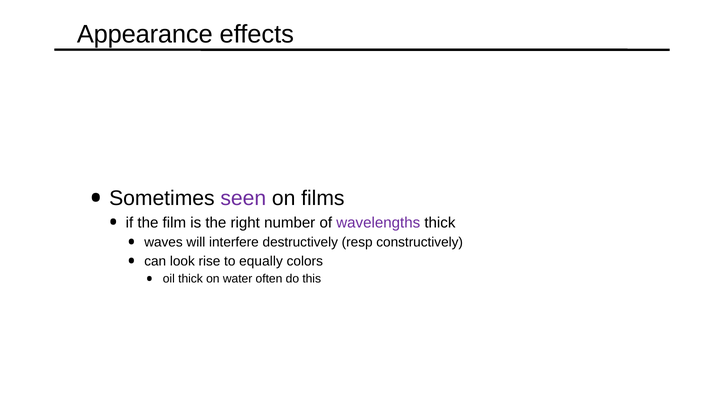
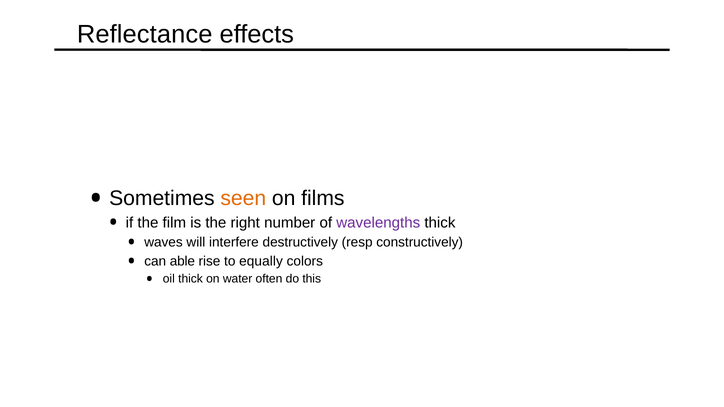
Appearance: Appearance -> Reflectance
seen colour: purple -> orange
look: look -> able
